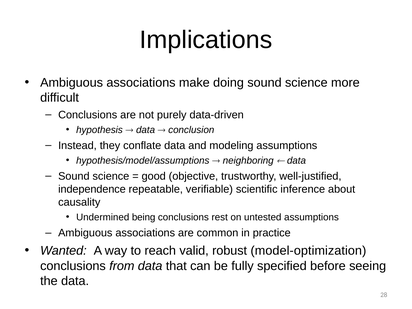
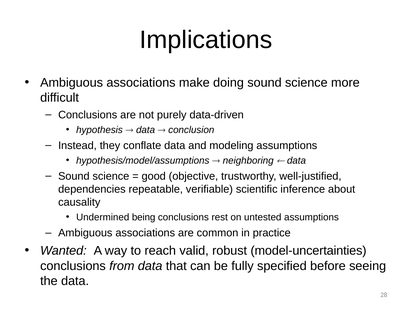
independence: independence -> dependencies
model-optimization: model-optimization -> model-uncertainties
